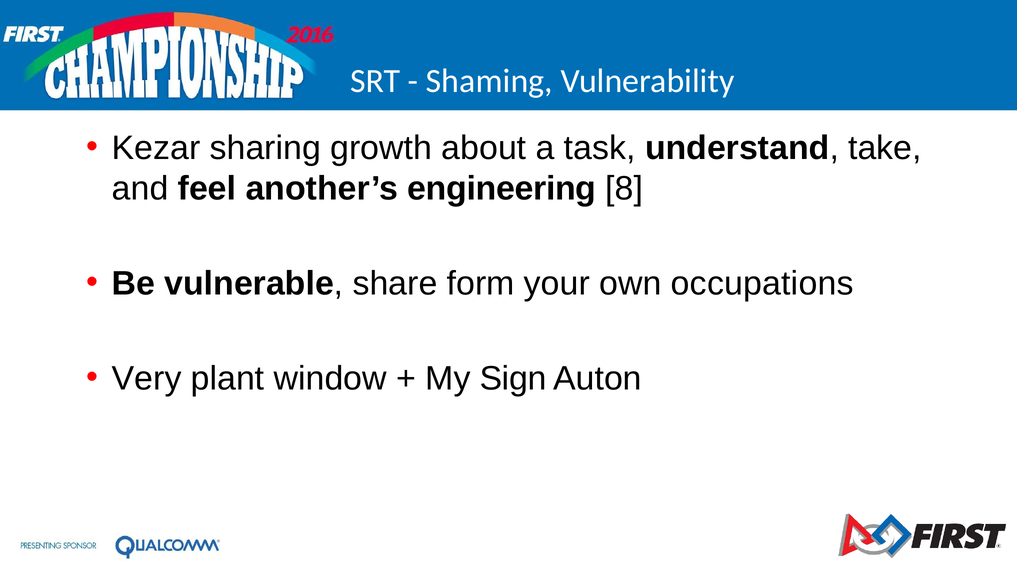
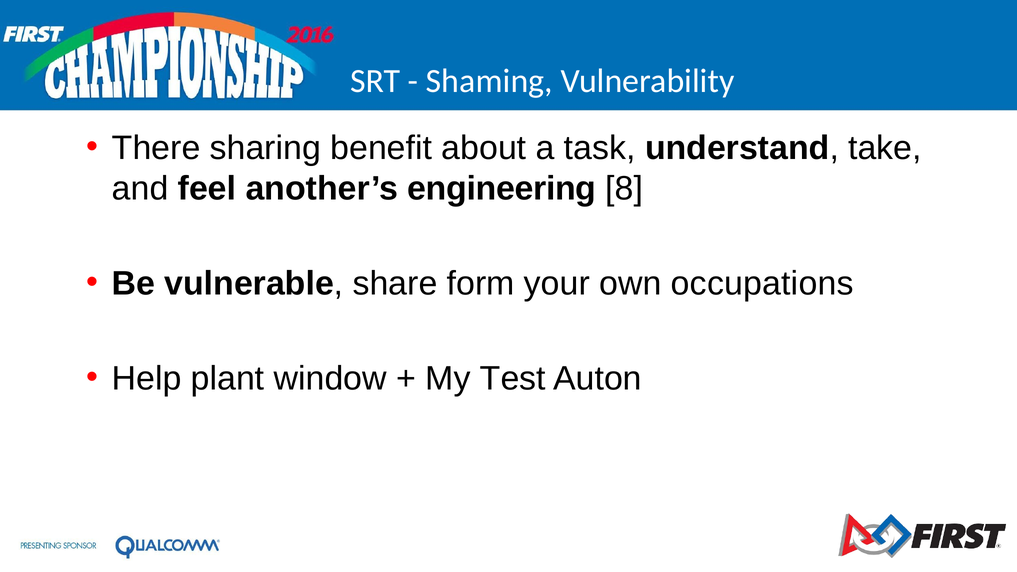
Kezar: Kezar -> There
growth: growth -> benefit
Very: Very -> Help
Sign: Sign -> Test
